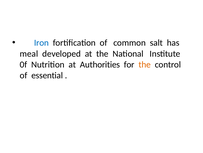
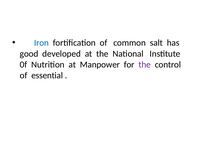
meal: meal -> good
Authorities: Authorities -> Manpower
the at (145, 64) colour: orange -> purple
